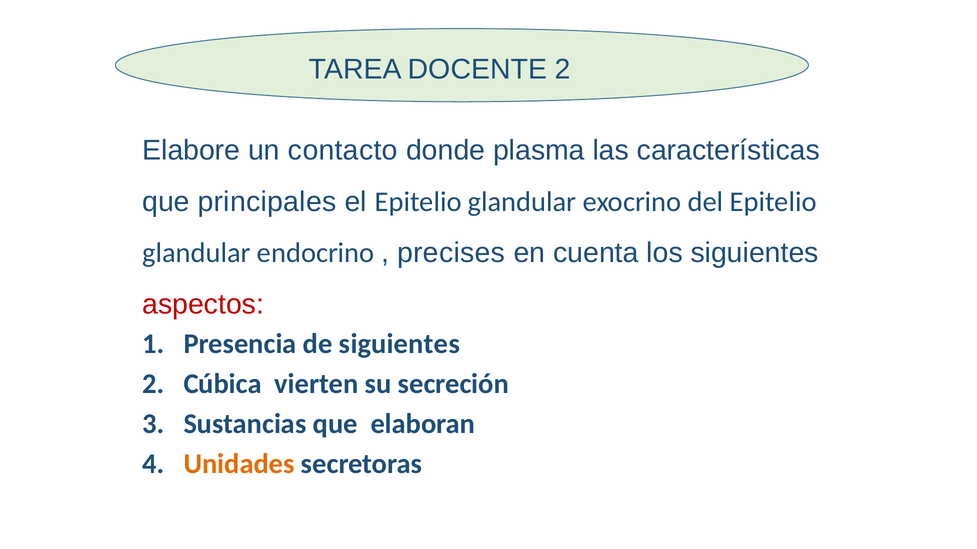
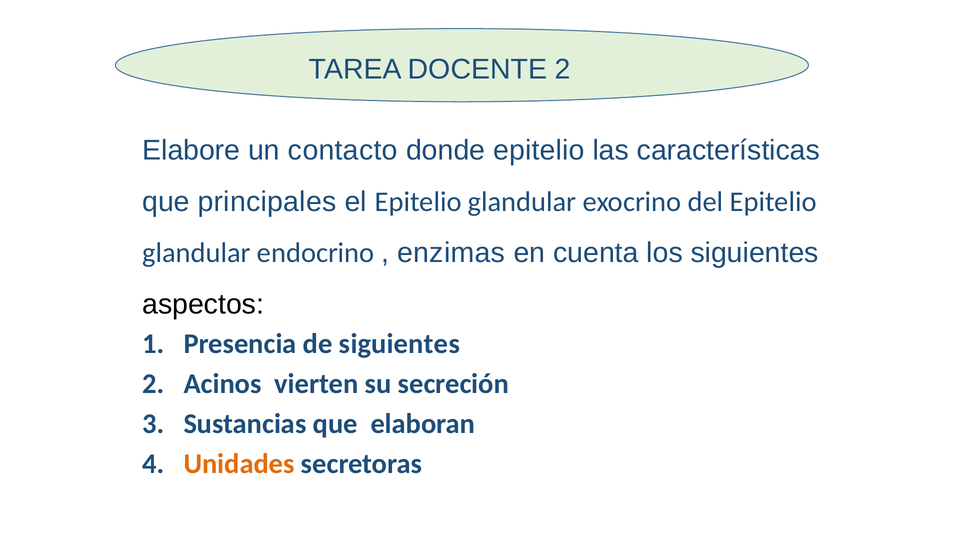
donde plasma: plasma -> epitelio
precises: precises -> enzimas
aspectos colour: red -> black
Cúbica: Cúbica -> Acinos
